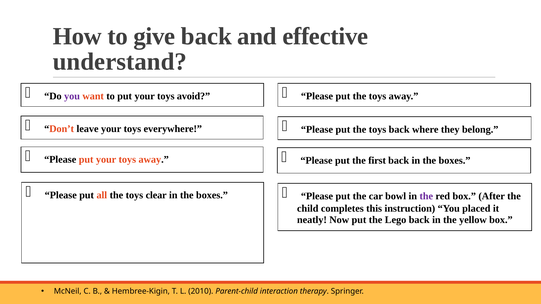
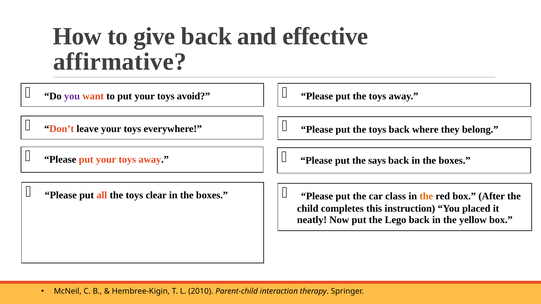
understand: understand -> affirmative
first: first -> says
bowl: bowl -> class
the at (426, 196) colour: purple -> orange
